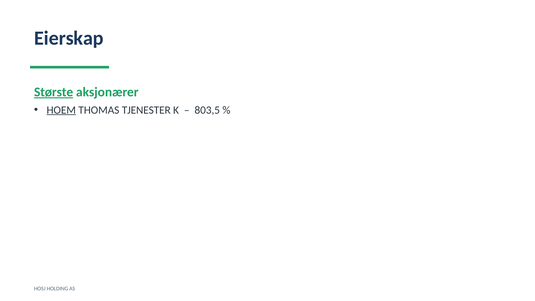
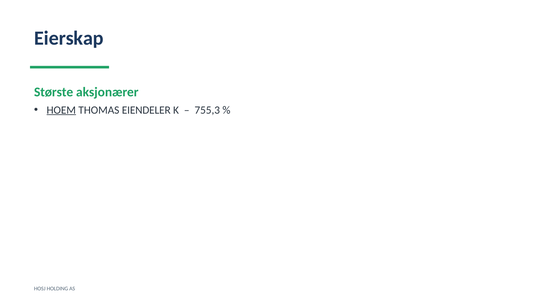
Største underline: present -> none
TJENESTER: TJENESTER -> EIENDELER
803,5: 803,5 -> 755,3
